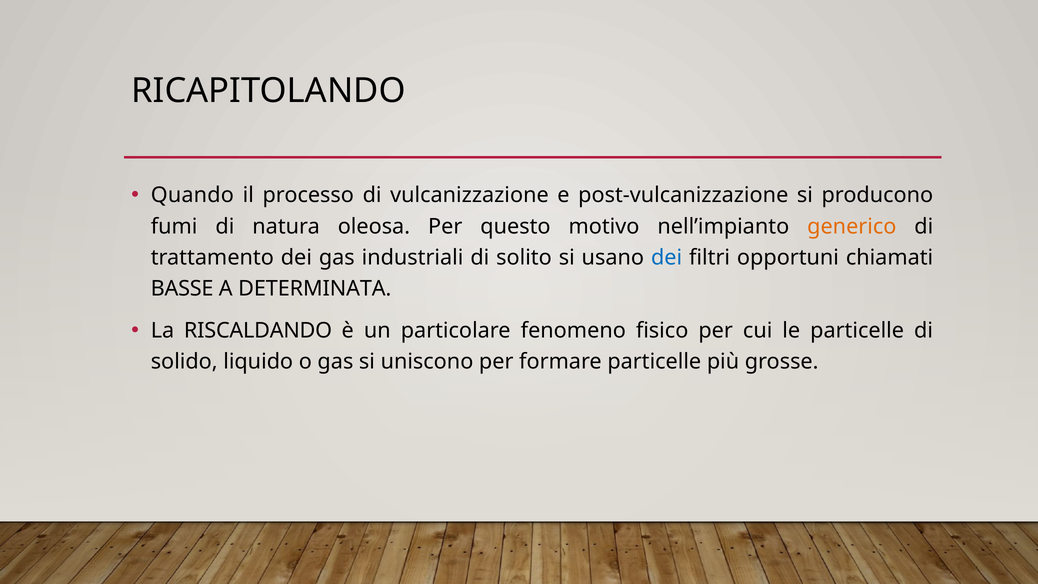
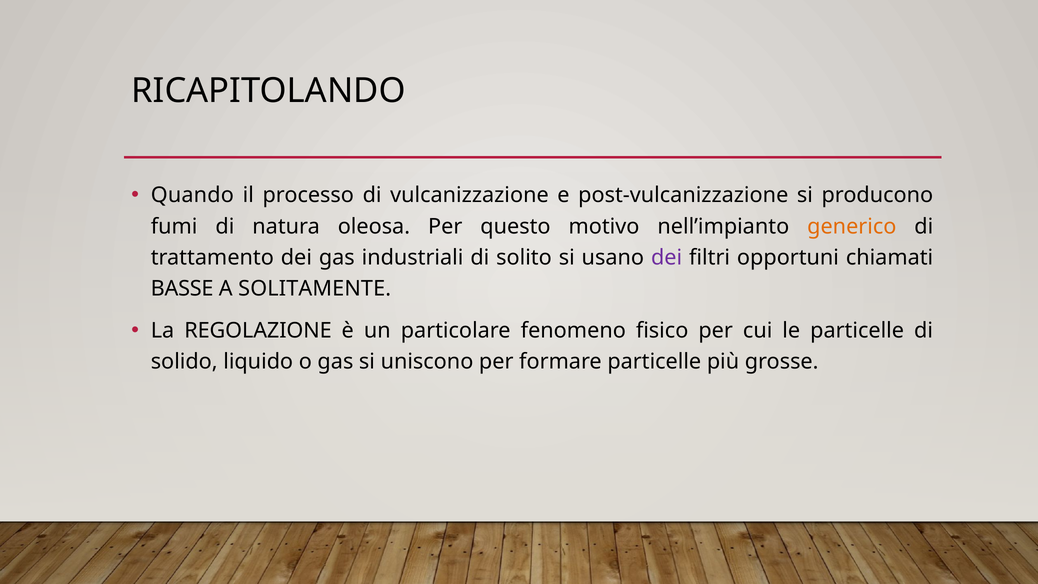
dei at (667, 257) colour: blue -> purple
DETERMINATA: DETERMINATA -> SOLITAMENTE
RISCALDANDO: RISCALDANDO -> REGOLAZIONE
